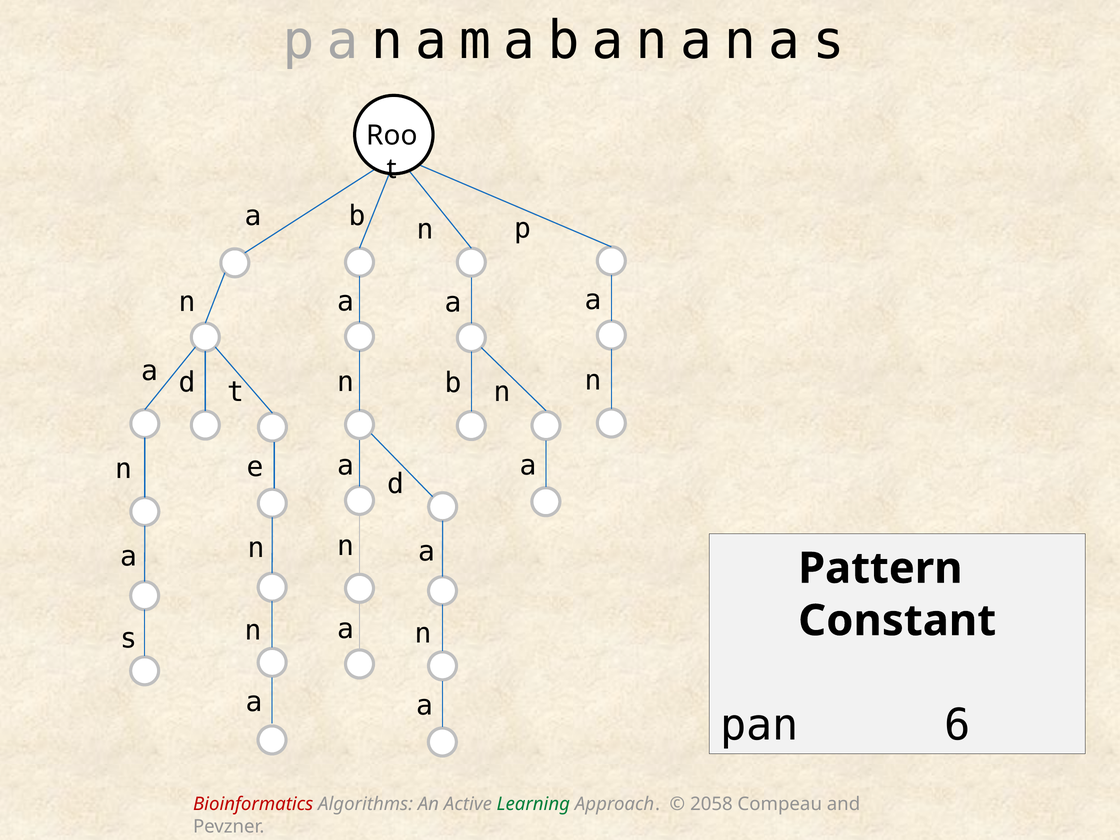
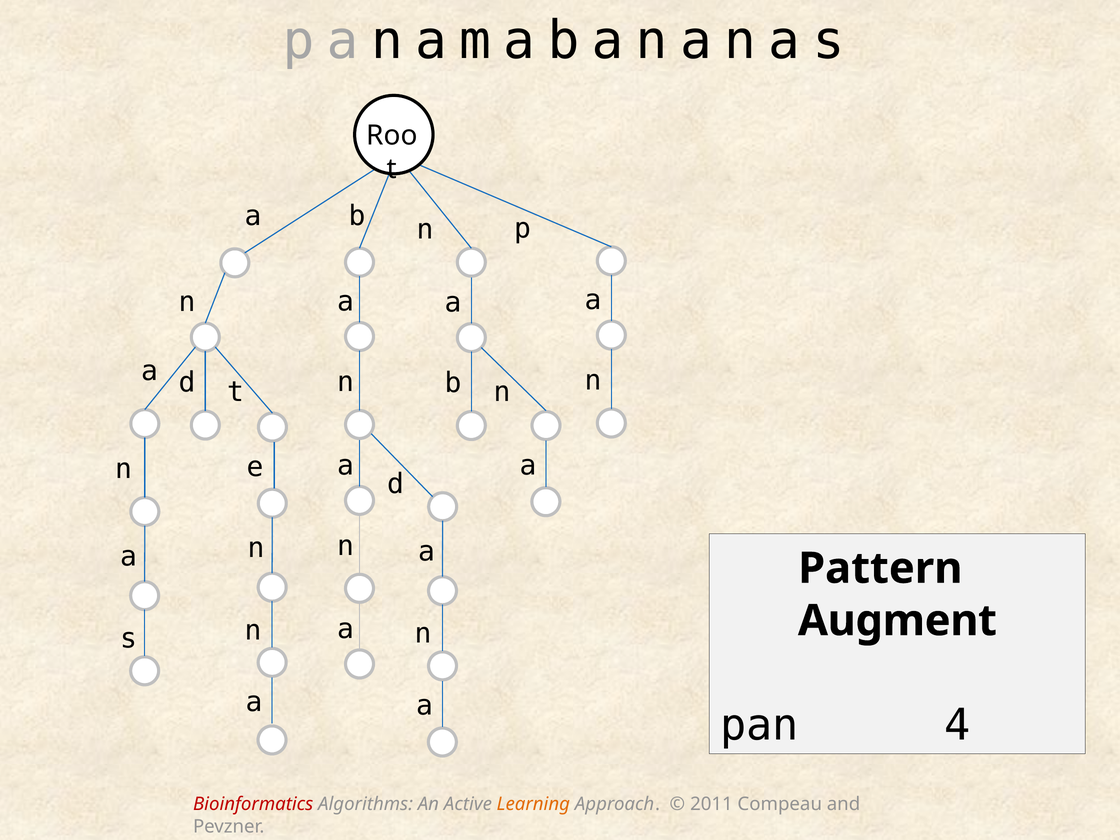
Constant: Constant -> Augment
6: 6 -> 4
Learning colour: green -> orange
2058: 2058 -> 2011
